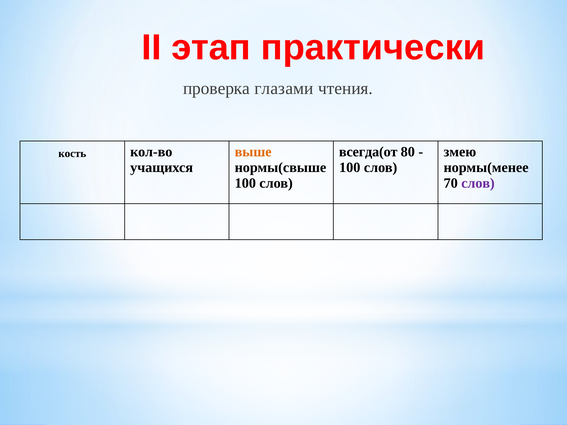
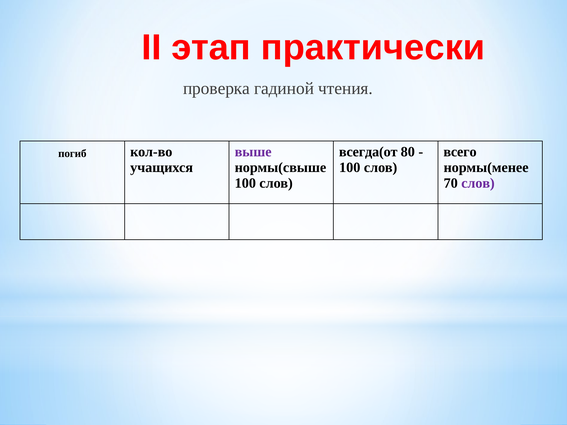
глазами: глазами -> гадиной
выше colour: orange -> purple
змею: змею -> всего
кость: кость -> погиб
